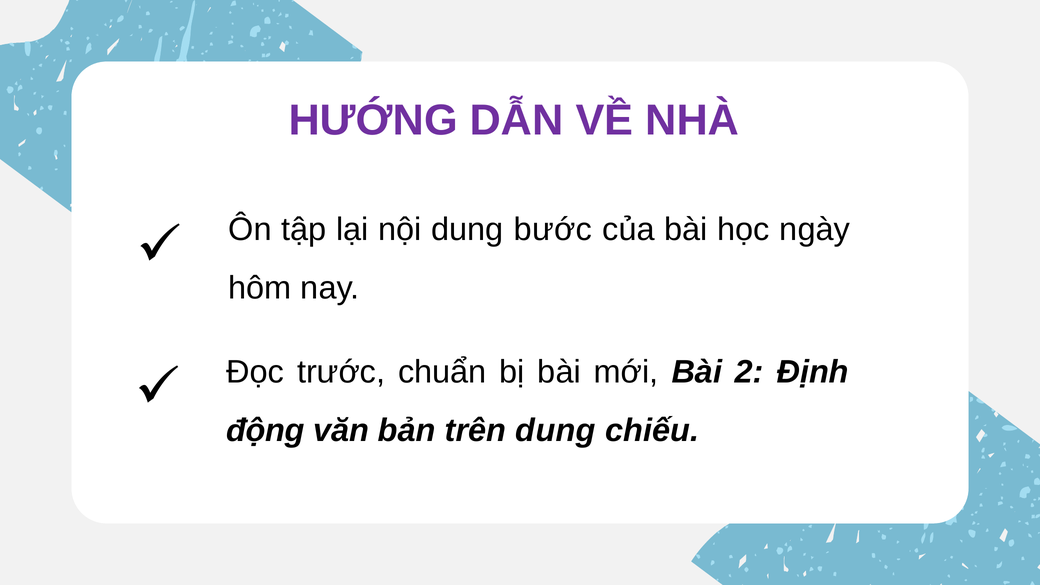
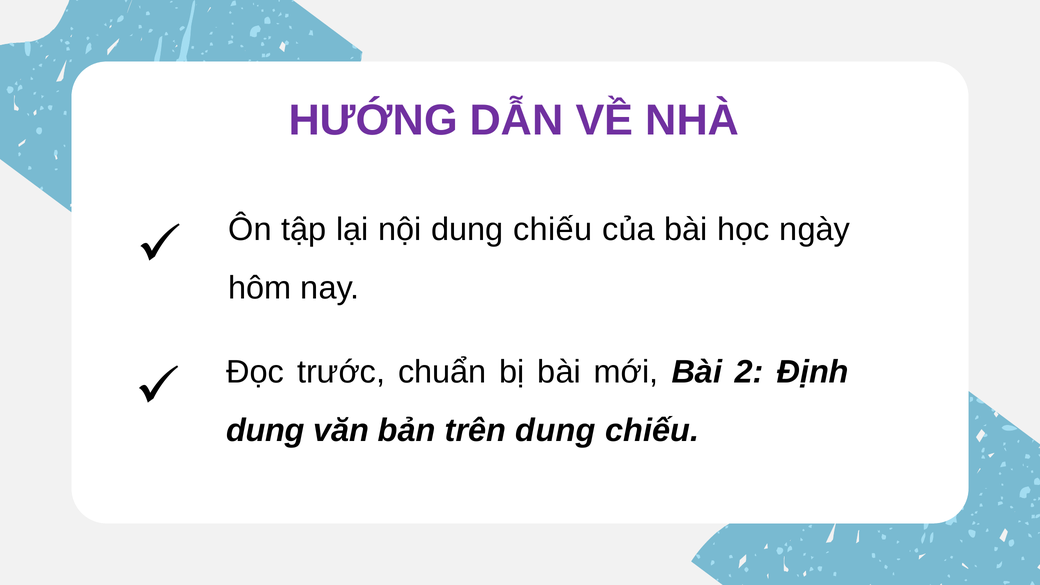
nội dung bước: bước -> chiếu
động at (265, 430): động -> dung
